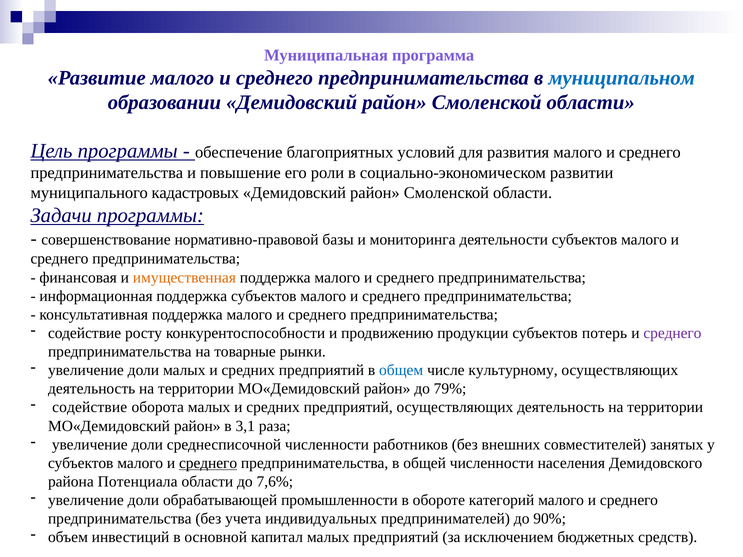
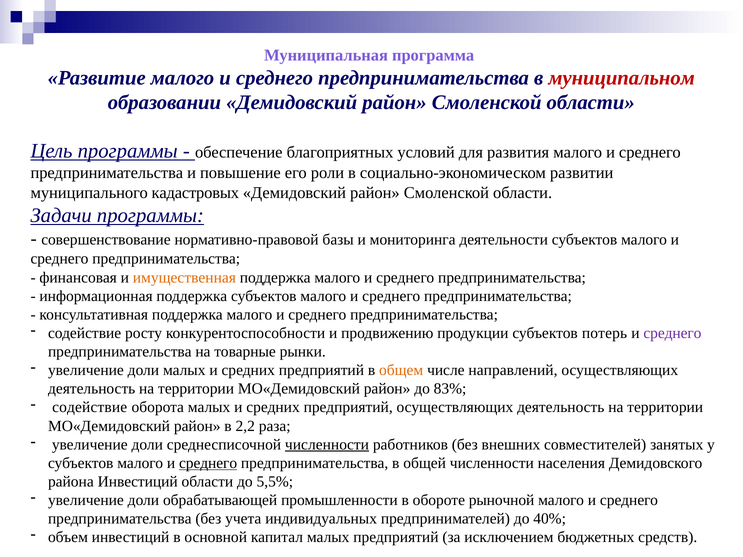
муниципальном colour: blue -> red
общем colour: blue -> orange
культурному: культурному -> направлений
79%: 79% -> 83%
3,1: 3,1 -> 2,2
численности at (327, 445) underline: none -> present
района Потенциала: Потенциала -> Инвестиций
7,6%: 7,6% -> 5,5%
категорий: категорий -> рыночной
90%: 90% -> 40%
